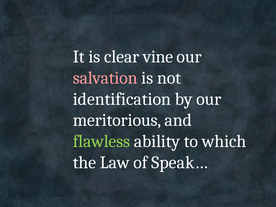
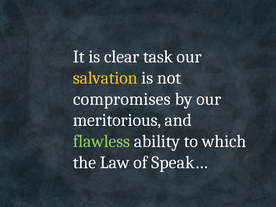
vine: vine -> task
salvation colour: pink -> yellow
identification: identification -> compromises
